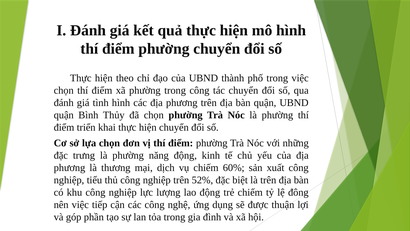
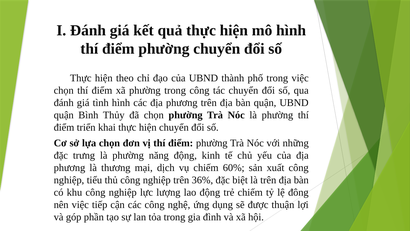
52%: 52% -> 36%
